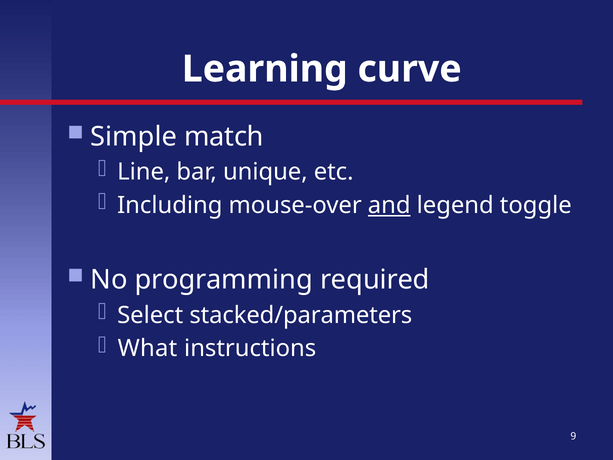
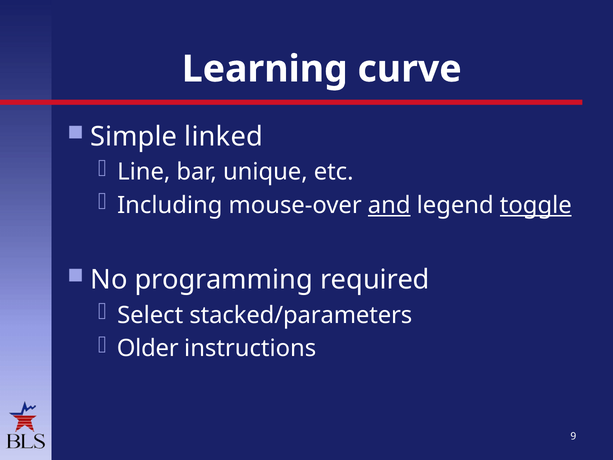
match: match -> linked
toggle underline: none -> present
What: What -> Older
